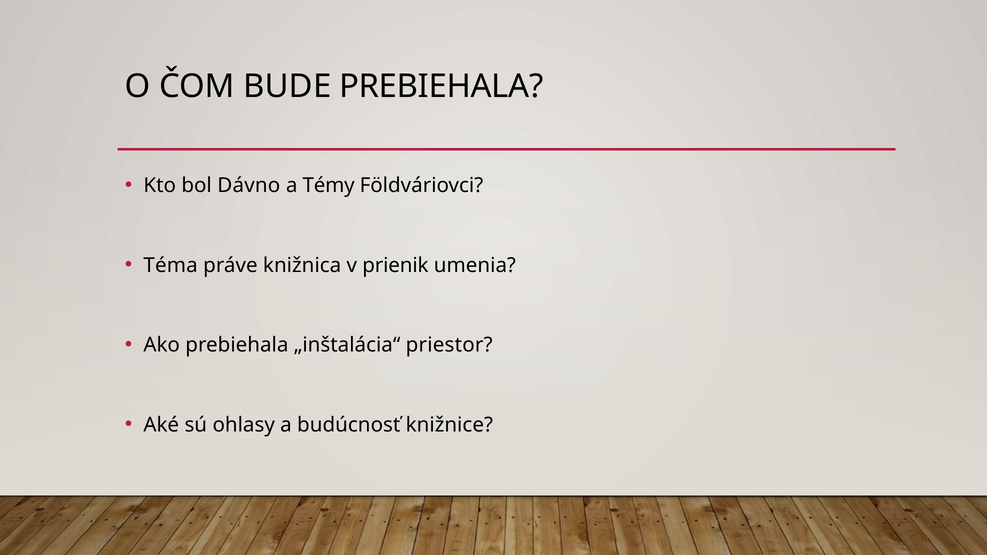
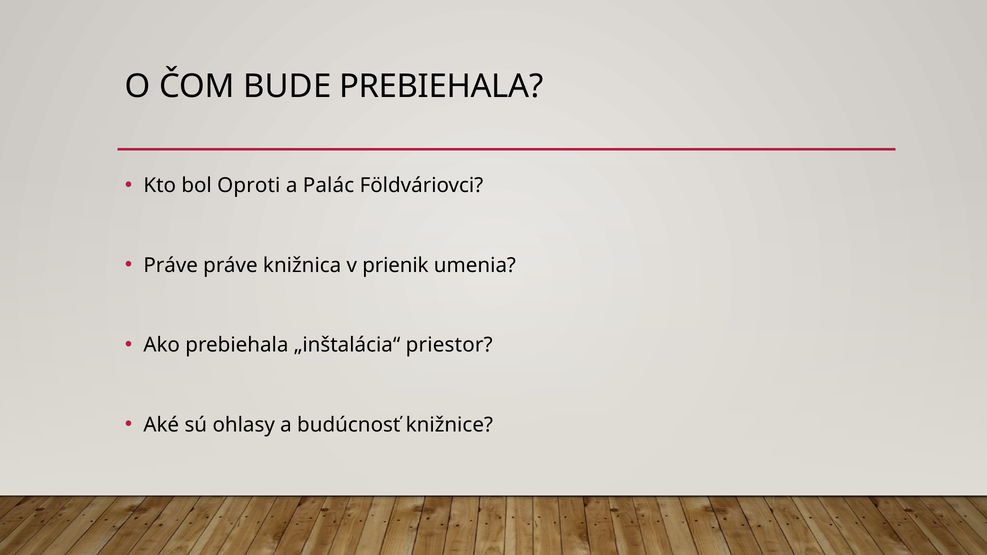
Dávno: Dávno -> Oproti
Témy: Témy -> Palác
Téma at (171, 265): Téma -> Práve
